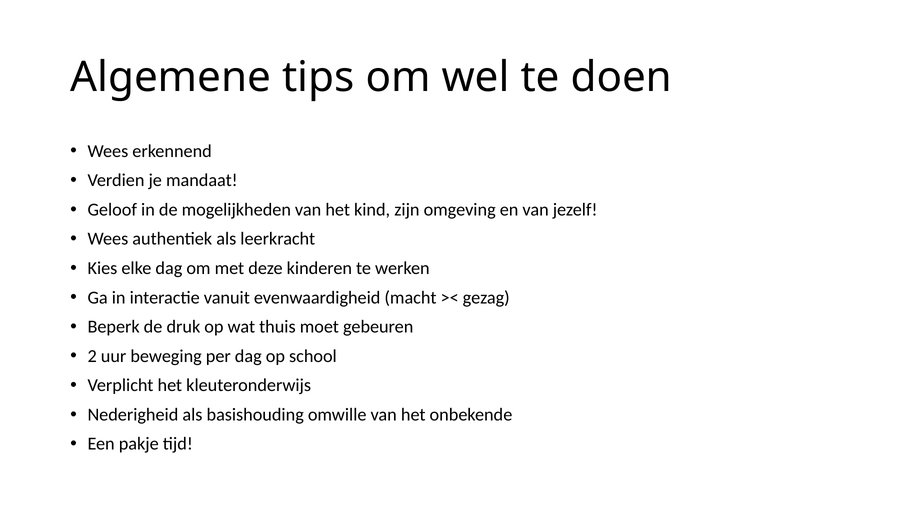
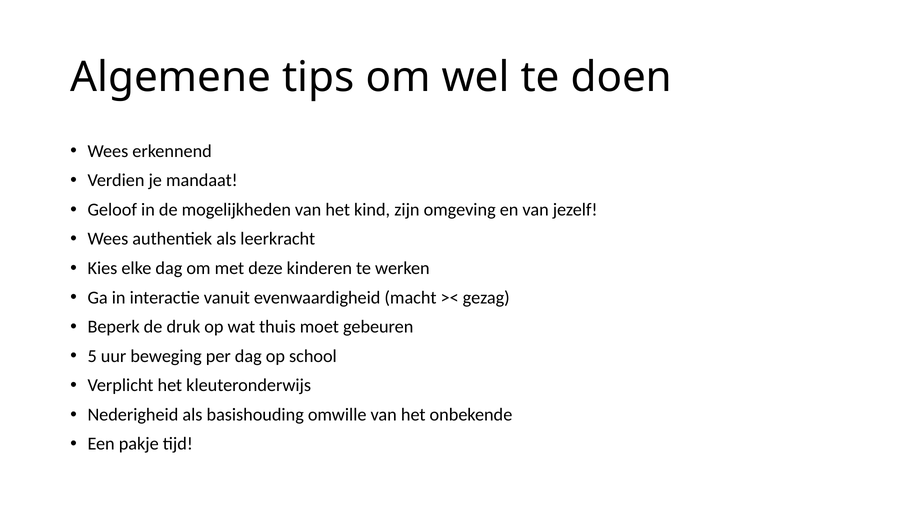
2: 2 -> 5
